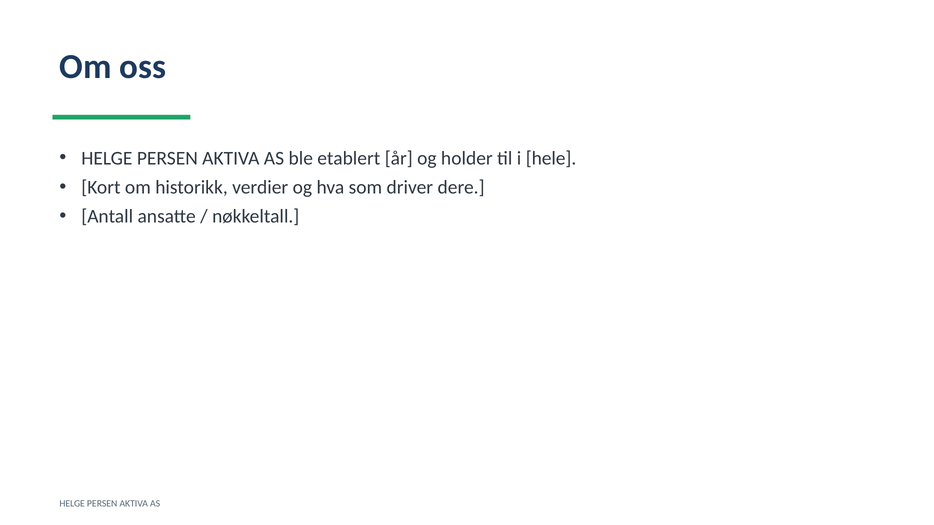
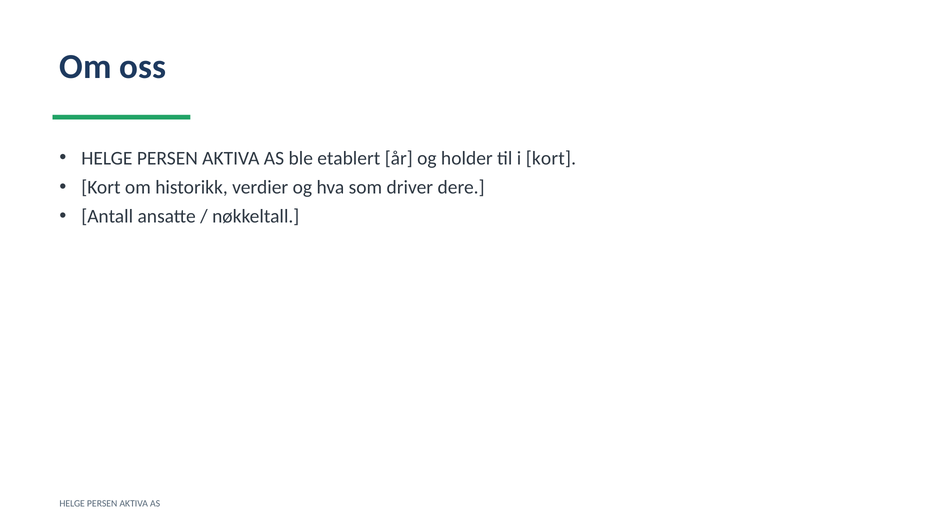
i hele: hele -> kort
